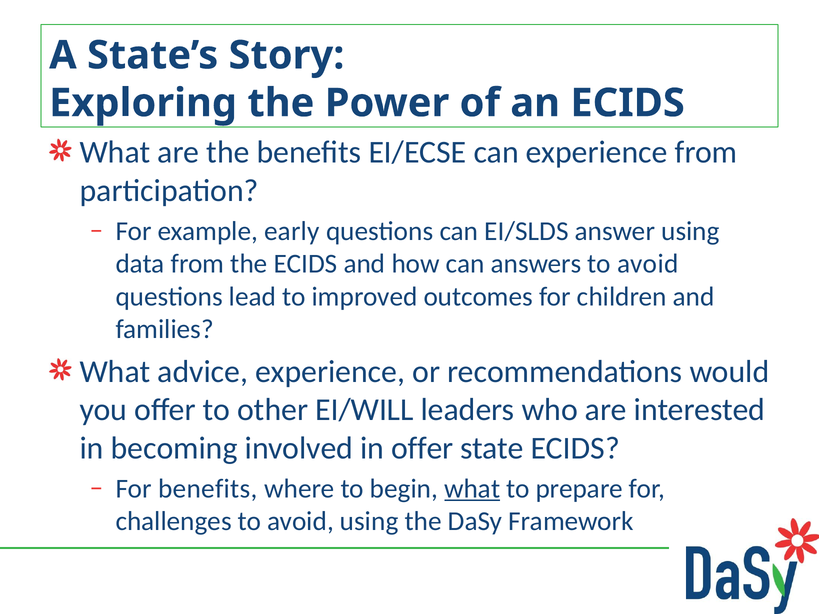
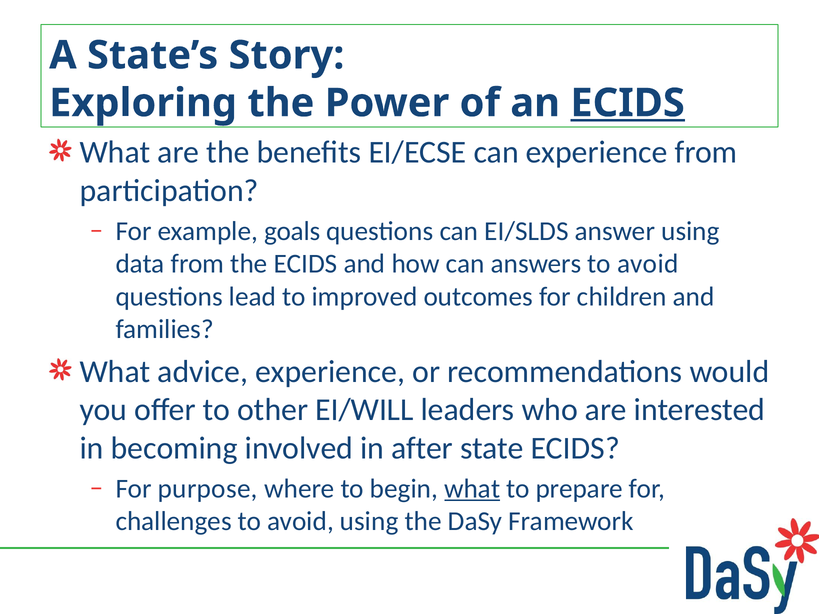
ECIDS at (628, 103) underline: none -> present
early: early -> goals
in offer: offer -> after
For benefits: benefits -> purpose
